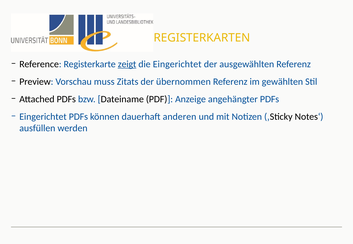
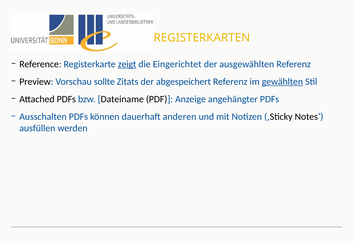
muss: muss -> sollte
übernommen: übernommen -> abgespeichert
gewählten underline: none -> present
Eingerichtet at (43, 117): Eingerichtet -> Ausschalten
